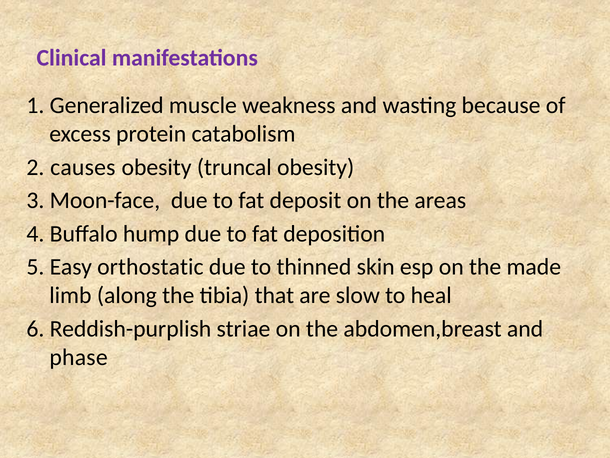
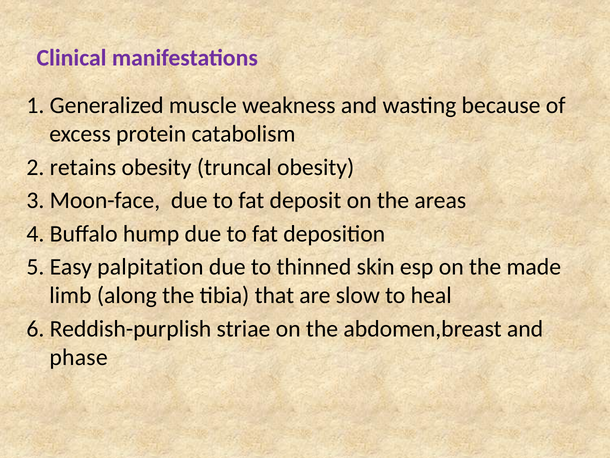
causes: causes -> retains
orthostatic: orthostatic -> palpitation
